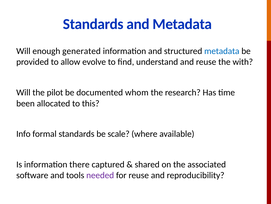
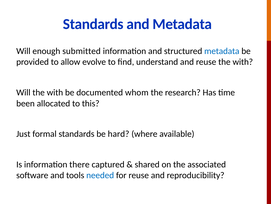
generated: generated -> submitted
Will the pilot: pilot -> with
Info: Info -> Just
scale: scale -> hard
needed colour: purple -> blue
